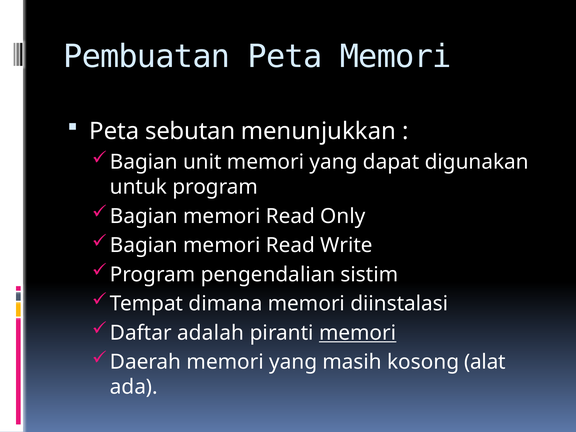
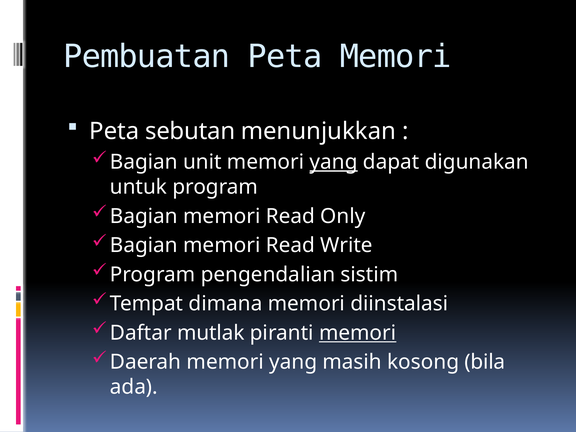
yang at (334, 162) underline: none -> present
adalah: adalah -> mutlak
alat: alat -> bila
